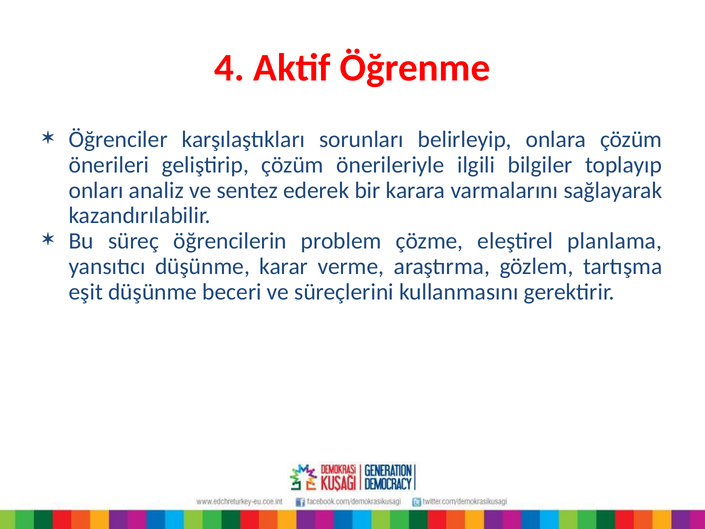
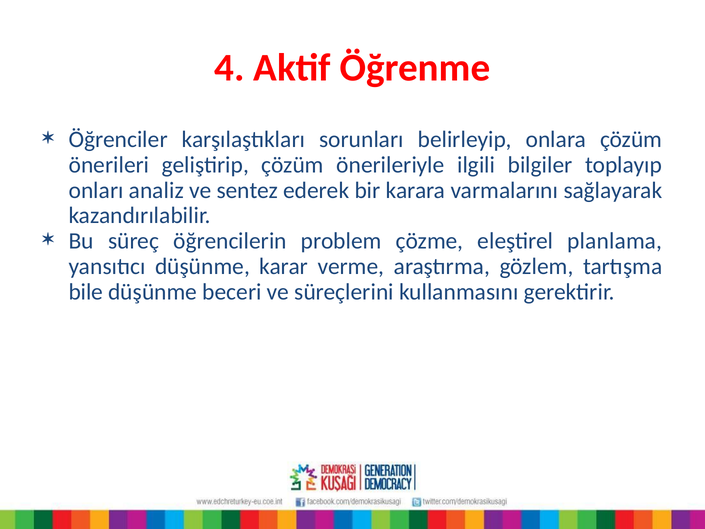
eşit: eşit -> bile
